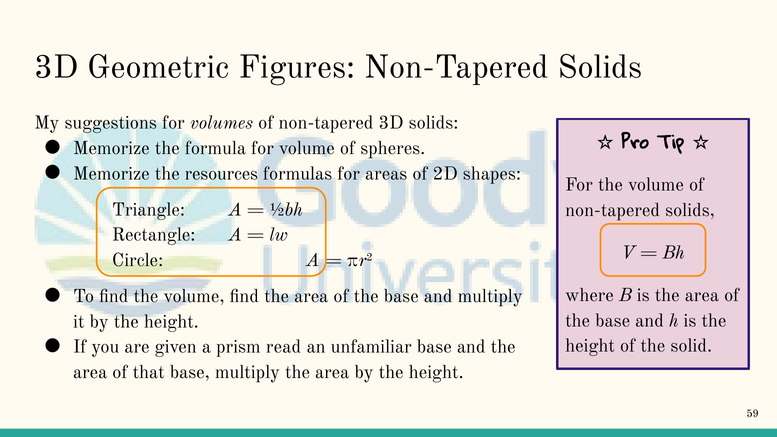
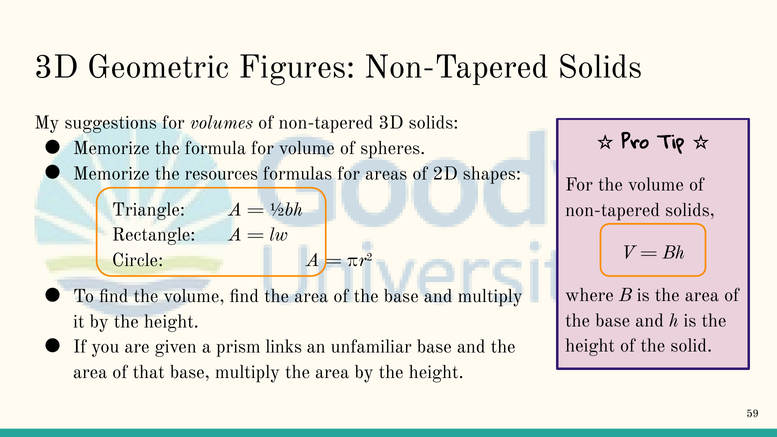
read: read -> links
